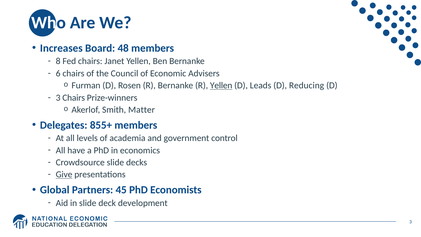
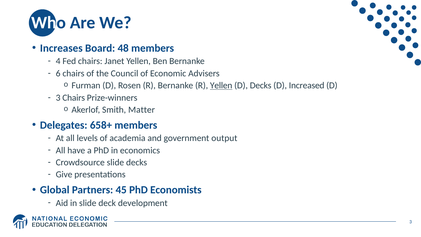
8: 8 -> 4
D Leads: Leads -> Decks
Reducing: Reducing -> Increased
855+: 855+ -> 658+
control: control -> output
Give underline: present -> none
